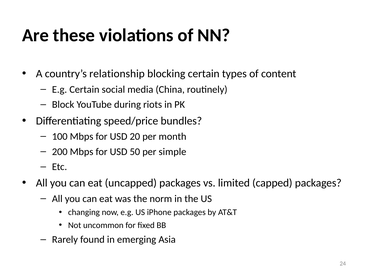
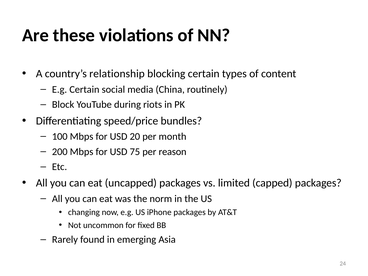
50: 50 -> 75
simple: simple -> reason
